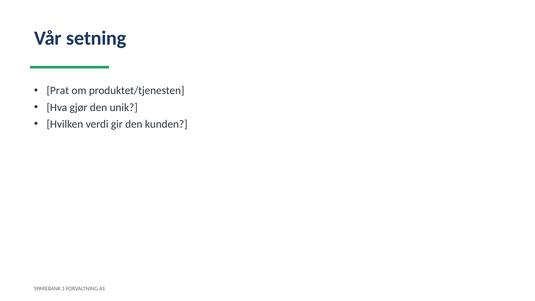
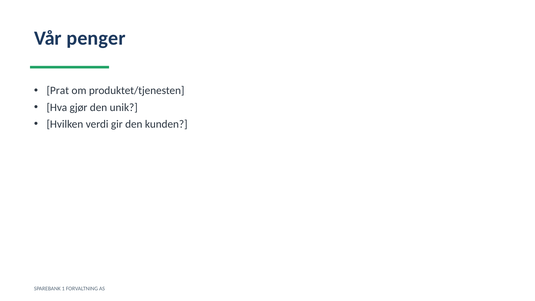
setning: setning -> penger
